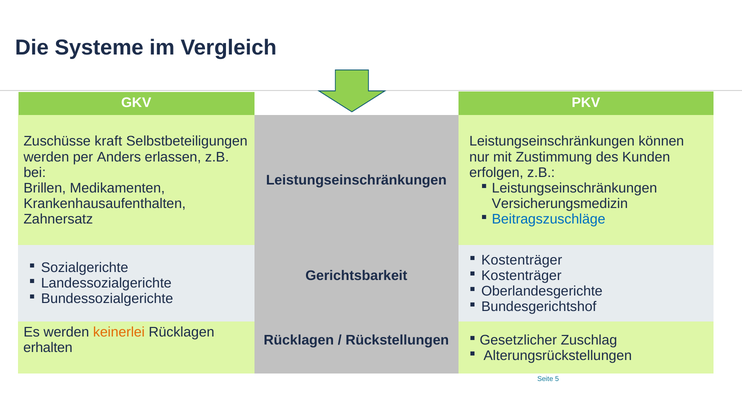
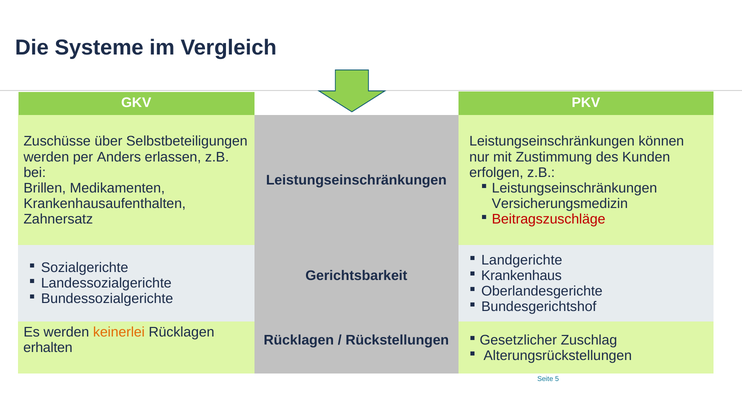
kraft: kraft -> über
Beitragszuschläge colour: blue -> red
Kostenträger at (522, 260): Kostenträger -> Landgerichte
Kostenträger at (521, 276): Kostenträger -> Krankenhaus
